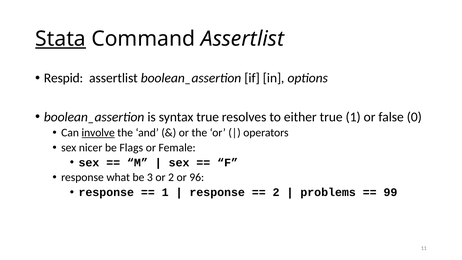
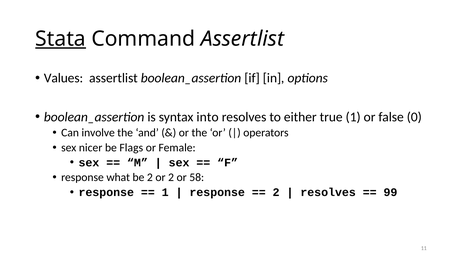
Respid: Respid -> Values
syntax true: true -> into
involve underline: present -> none
be 3: 3 -> 2
96: 96 -> 58
problems at (328, 192): problems -> resolves
